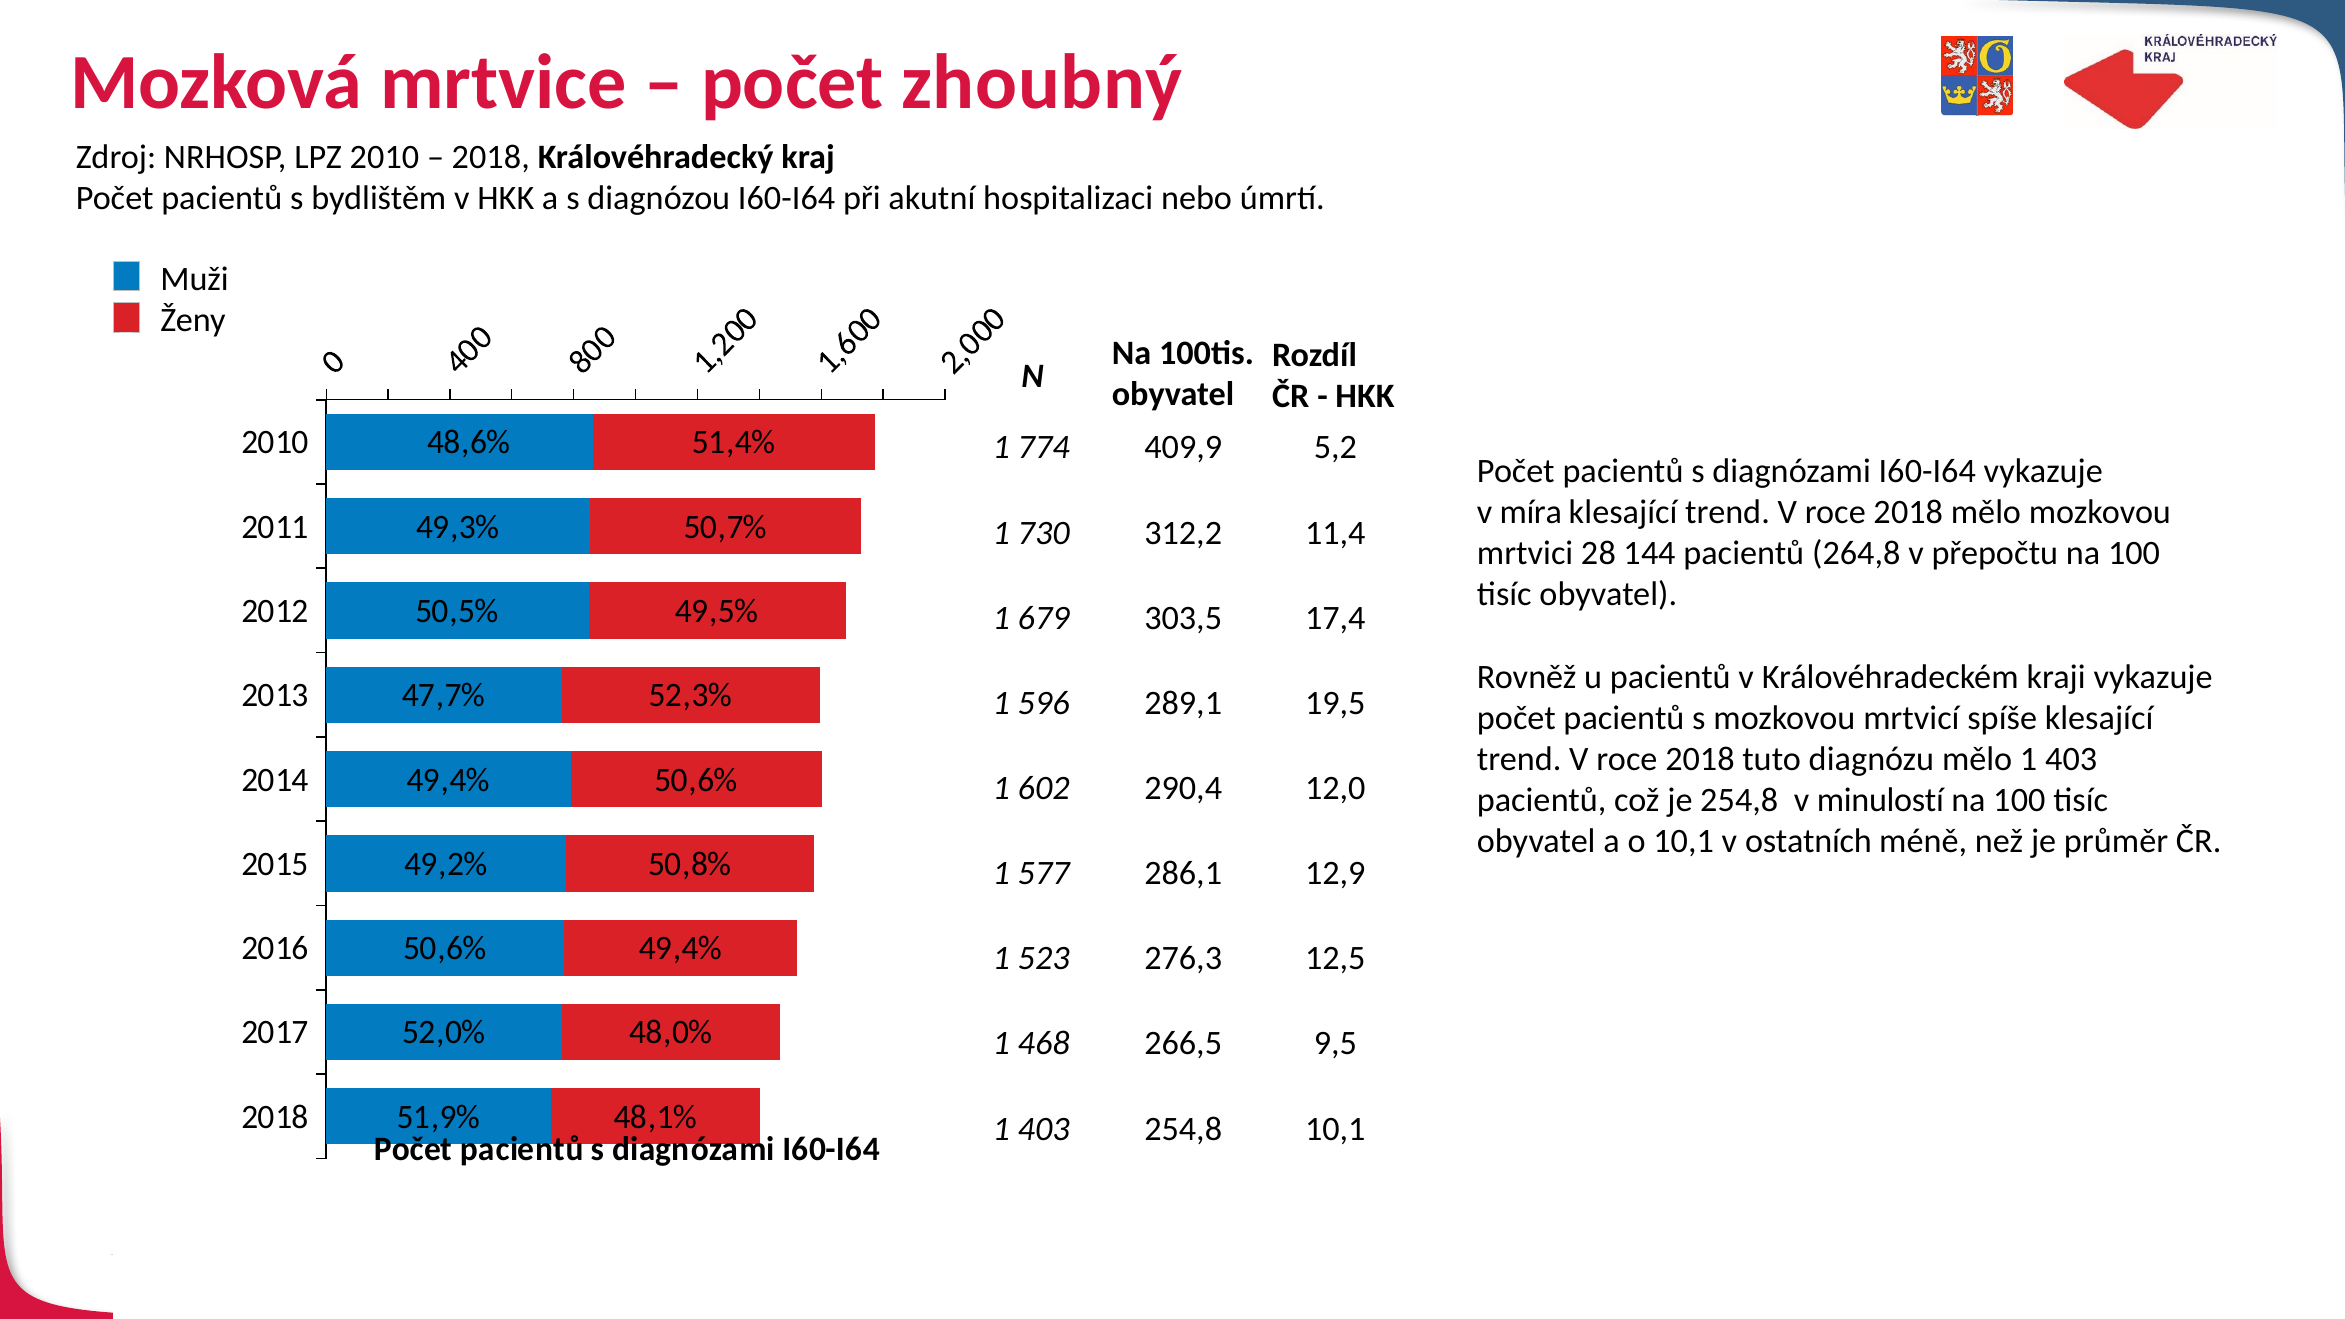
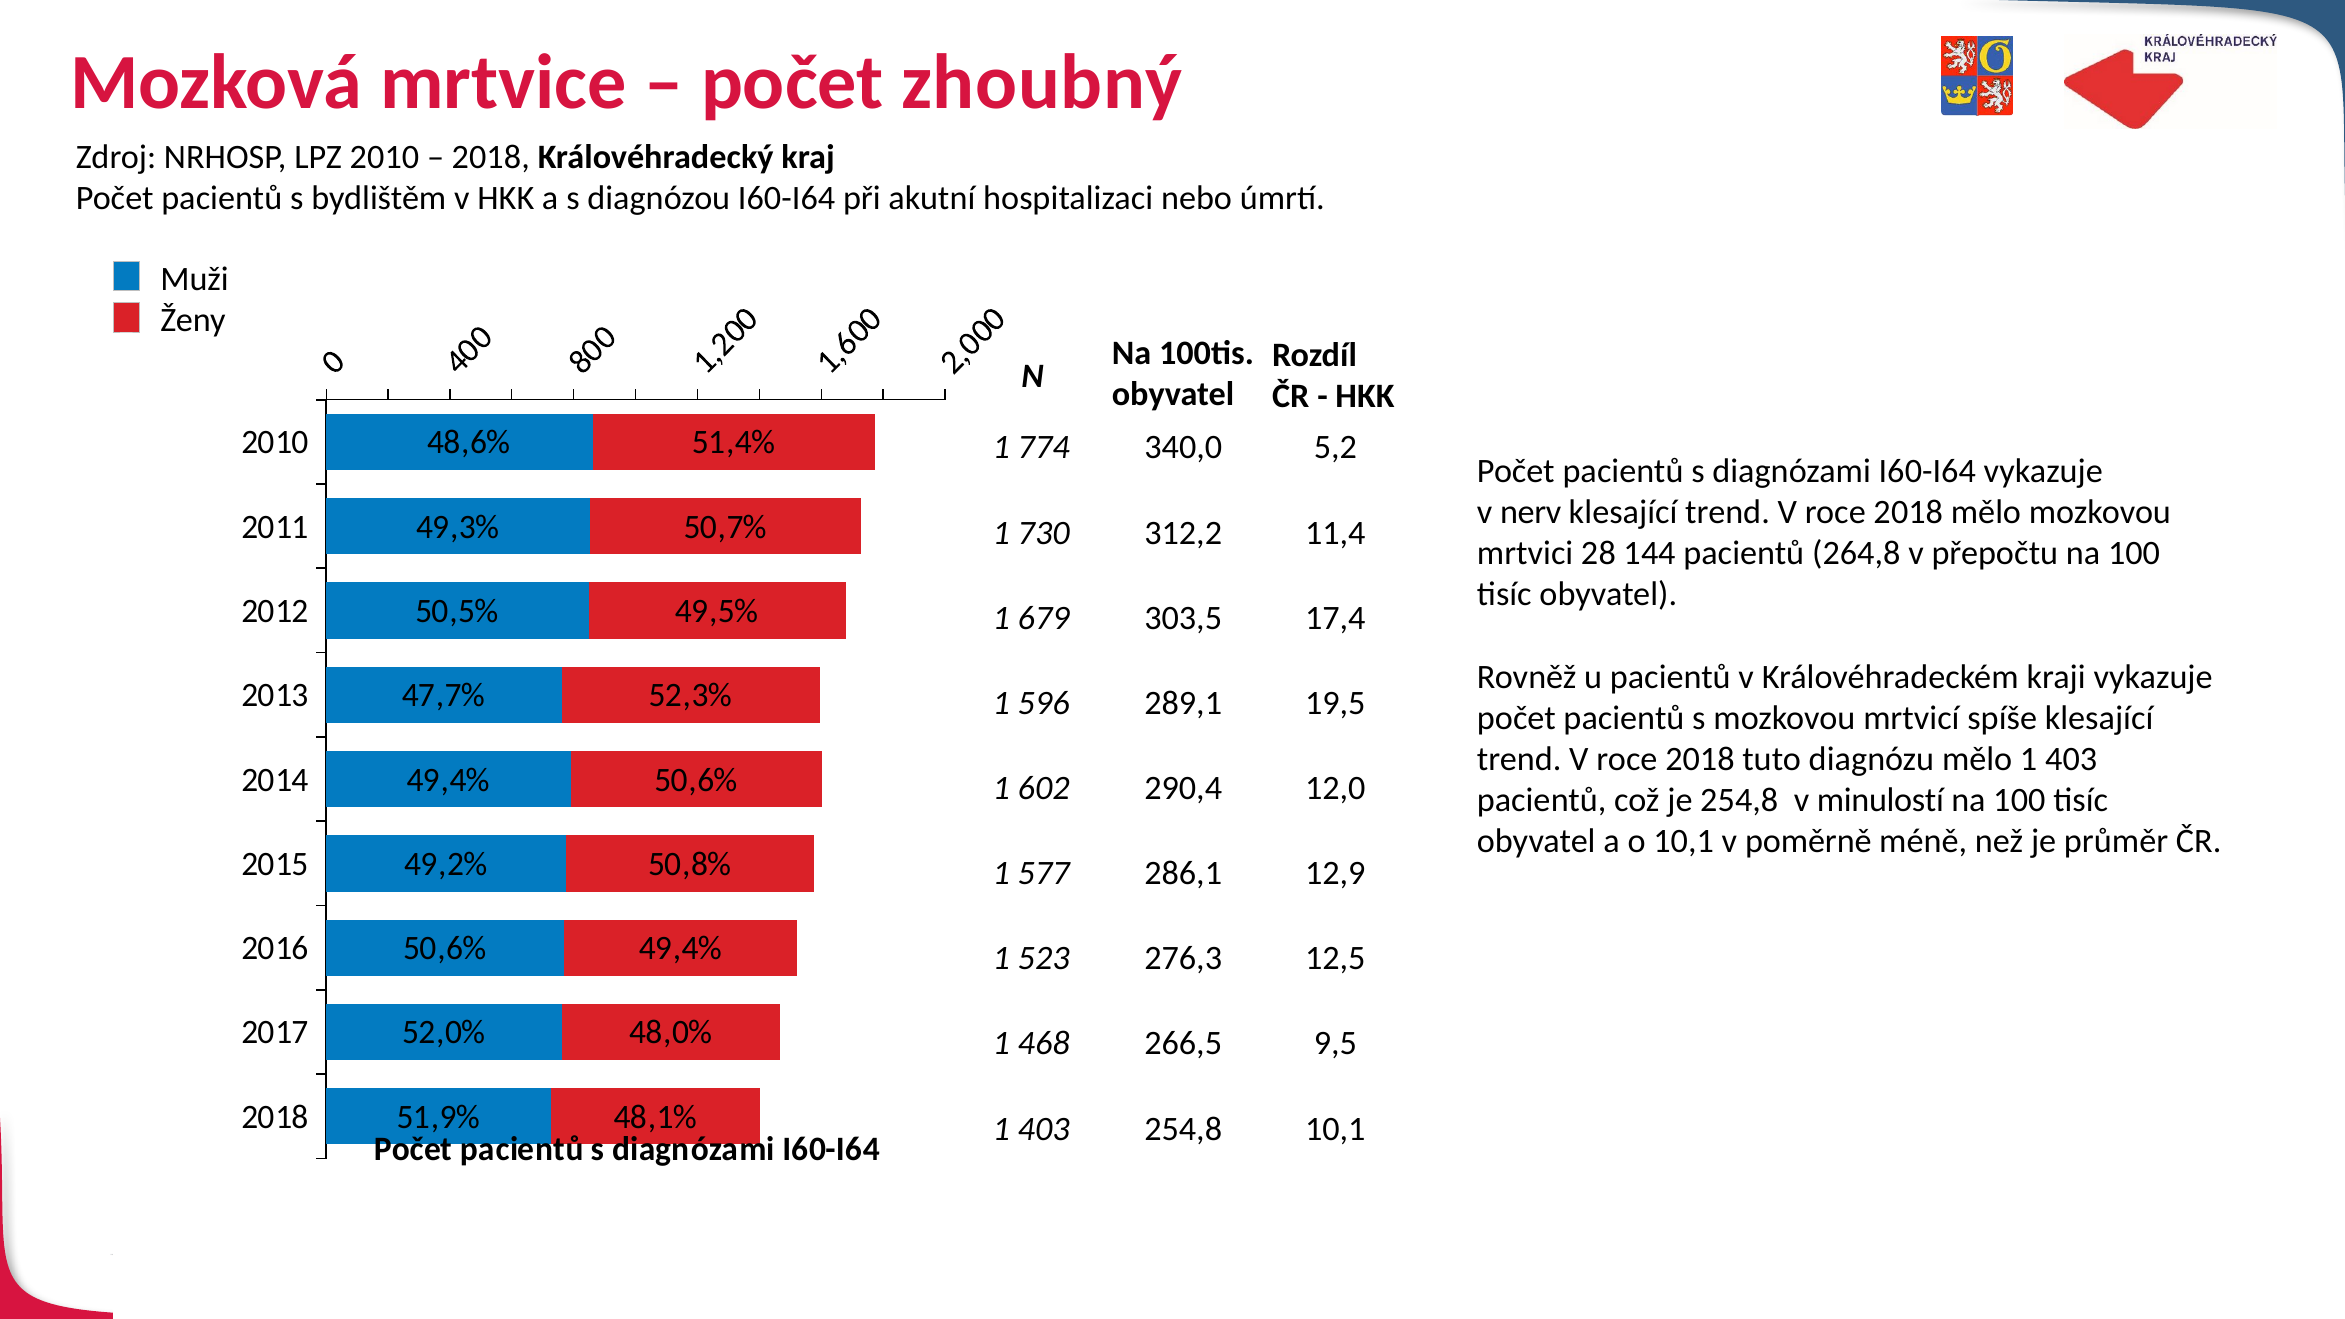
409,9: 409,9 -> 340,0
míra: míra -> nerv
ostatních: ostatních -> poměrně
